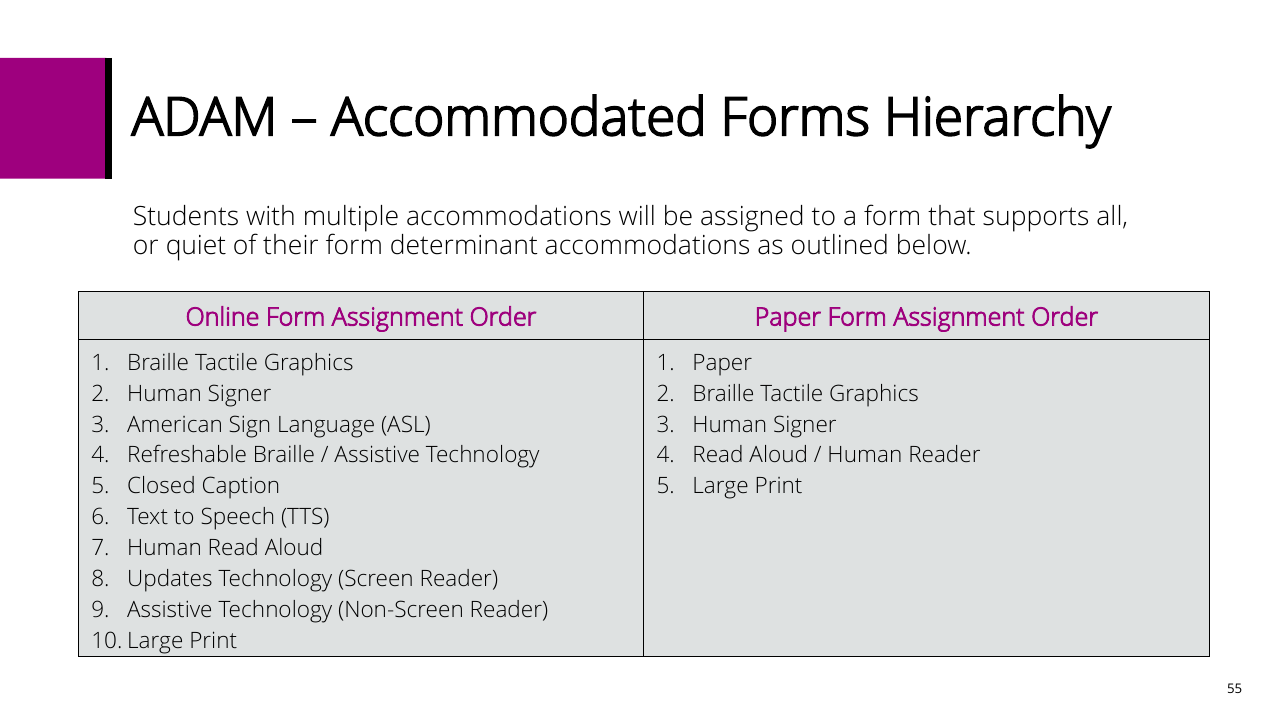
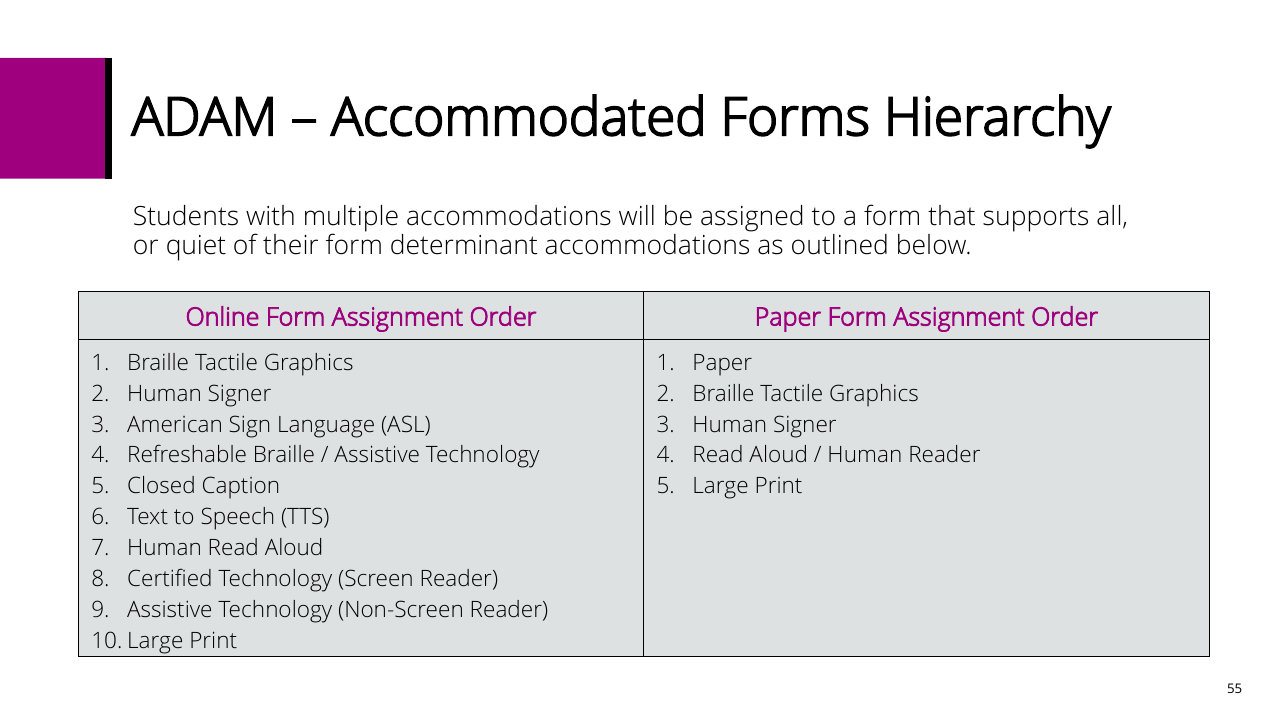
Updates: Updates -> Certified
